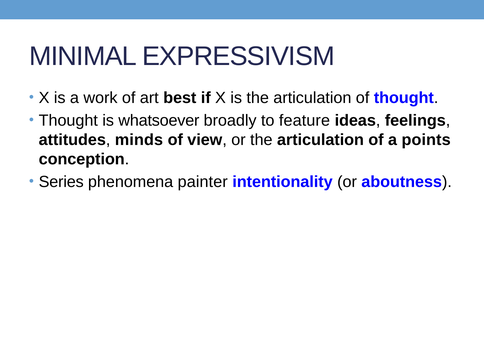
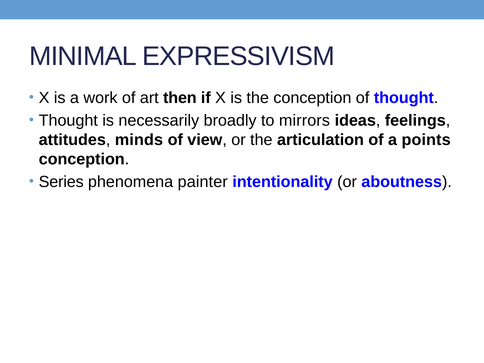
best: best -> then
is the articulation: articulation -> conception
whatsoever: whatsoever -> necessarily
feature: feature -> mirrors
